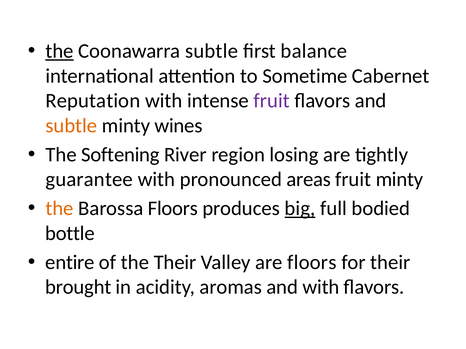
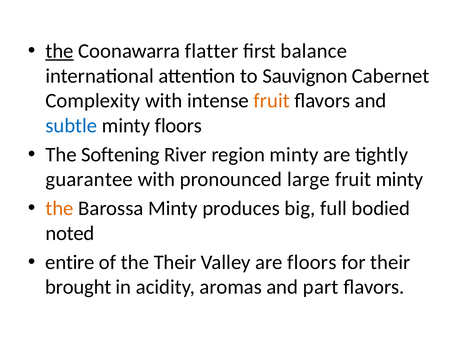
Coonawarra subtle: subtle -> flatter
Sometime: Sometime -> Sauvignon
Reputation: Reputation -> Complexity
fruit at (272, 101) colour: purple -> orange
subtle at (71, 126) colour: orange -> blue
minty wines: wines -> floors
region losing: losing -> minty
areas: areas -> large
Barossa Floors: Floors -> Minty
big underline: present -> none
bottle: bottle -> noted
and with: with -> part
